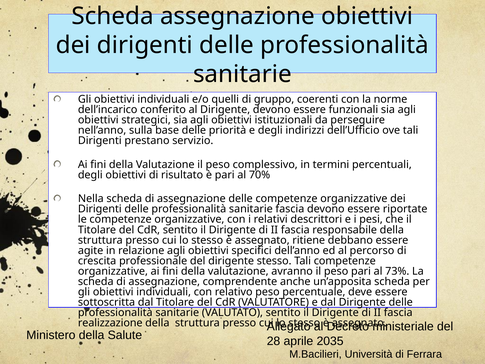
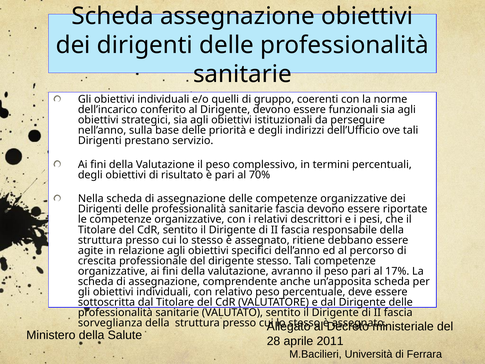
73%: 73% -> 17%
realizzazione: realizzazione -> sorveglianza
2035: 2035 -> 2011
